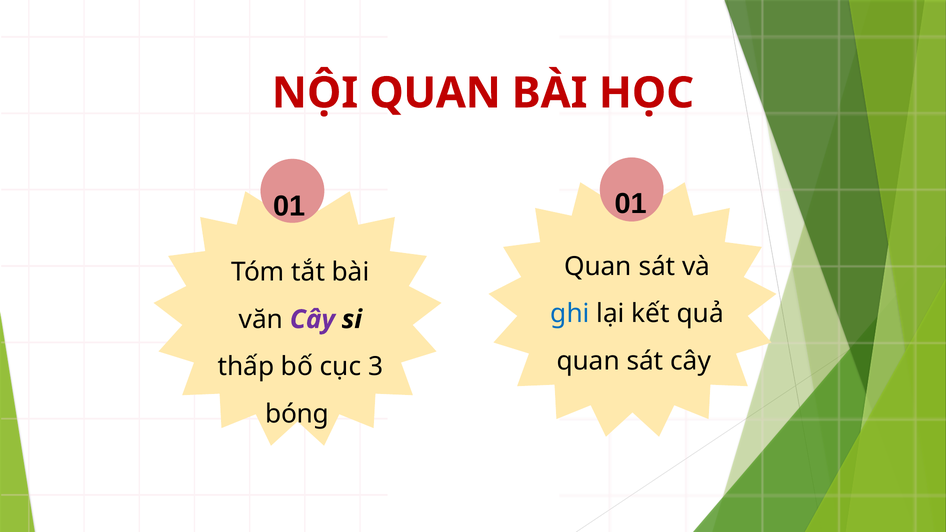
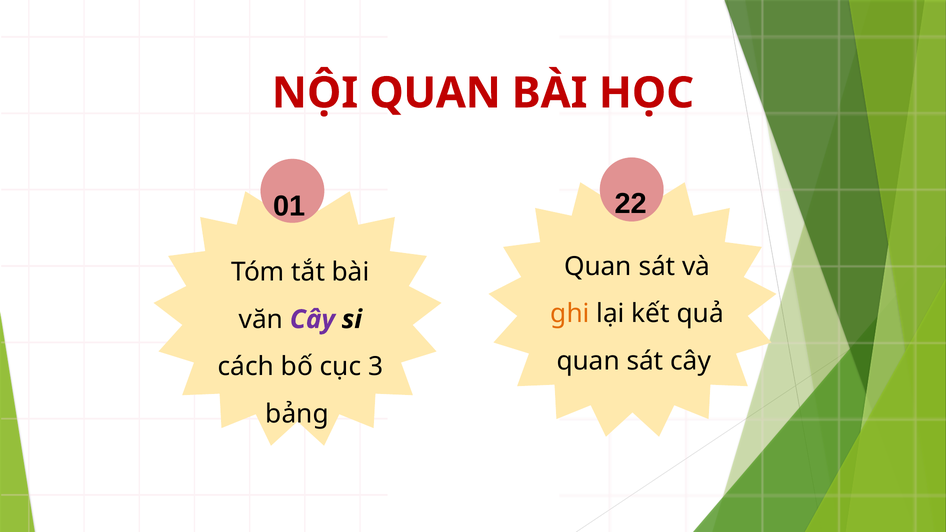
01 01: 01 -> 22
ghi colour: blue -> orange
thấp: thấp -> cách
bóng: bóng -> bảng
